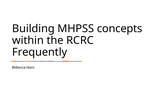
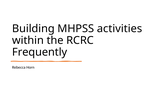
concepts: concepts -> activities
